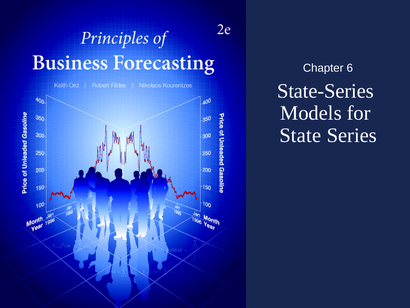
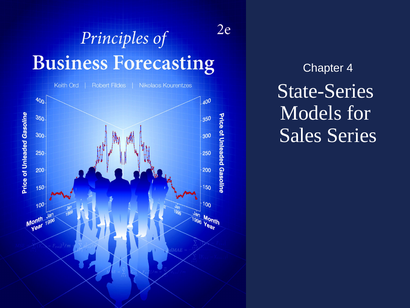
6: 6 -> 4
State: State -> Sales
